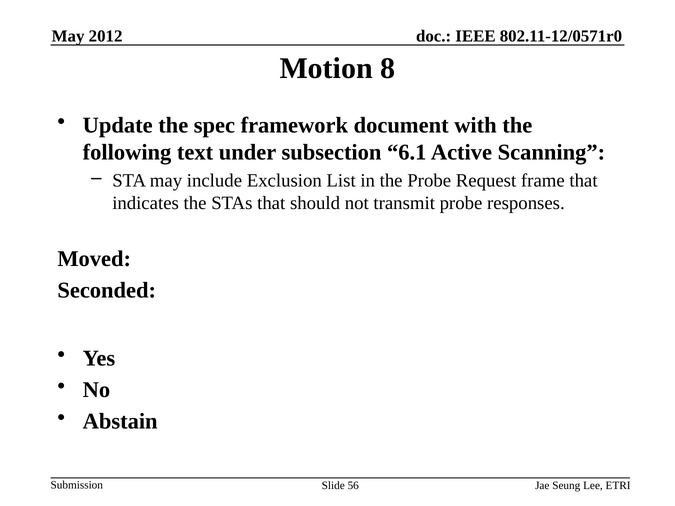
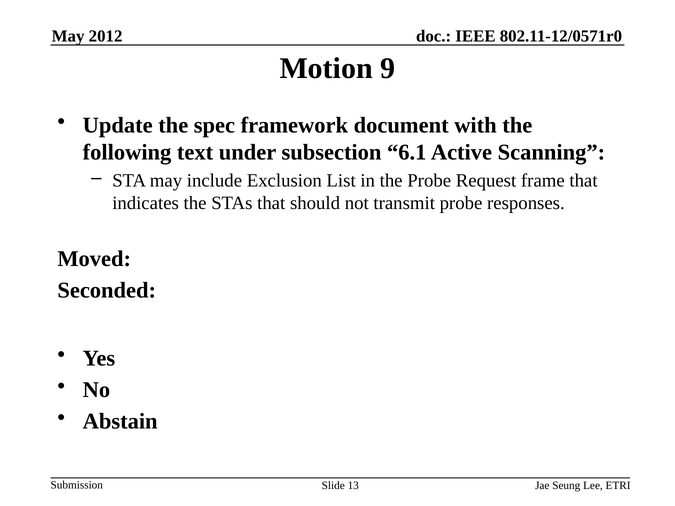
8: 8 -> 9
56: 56 -> 13
